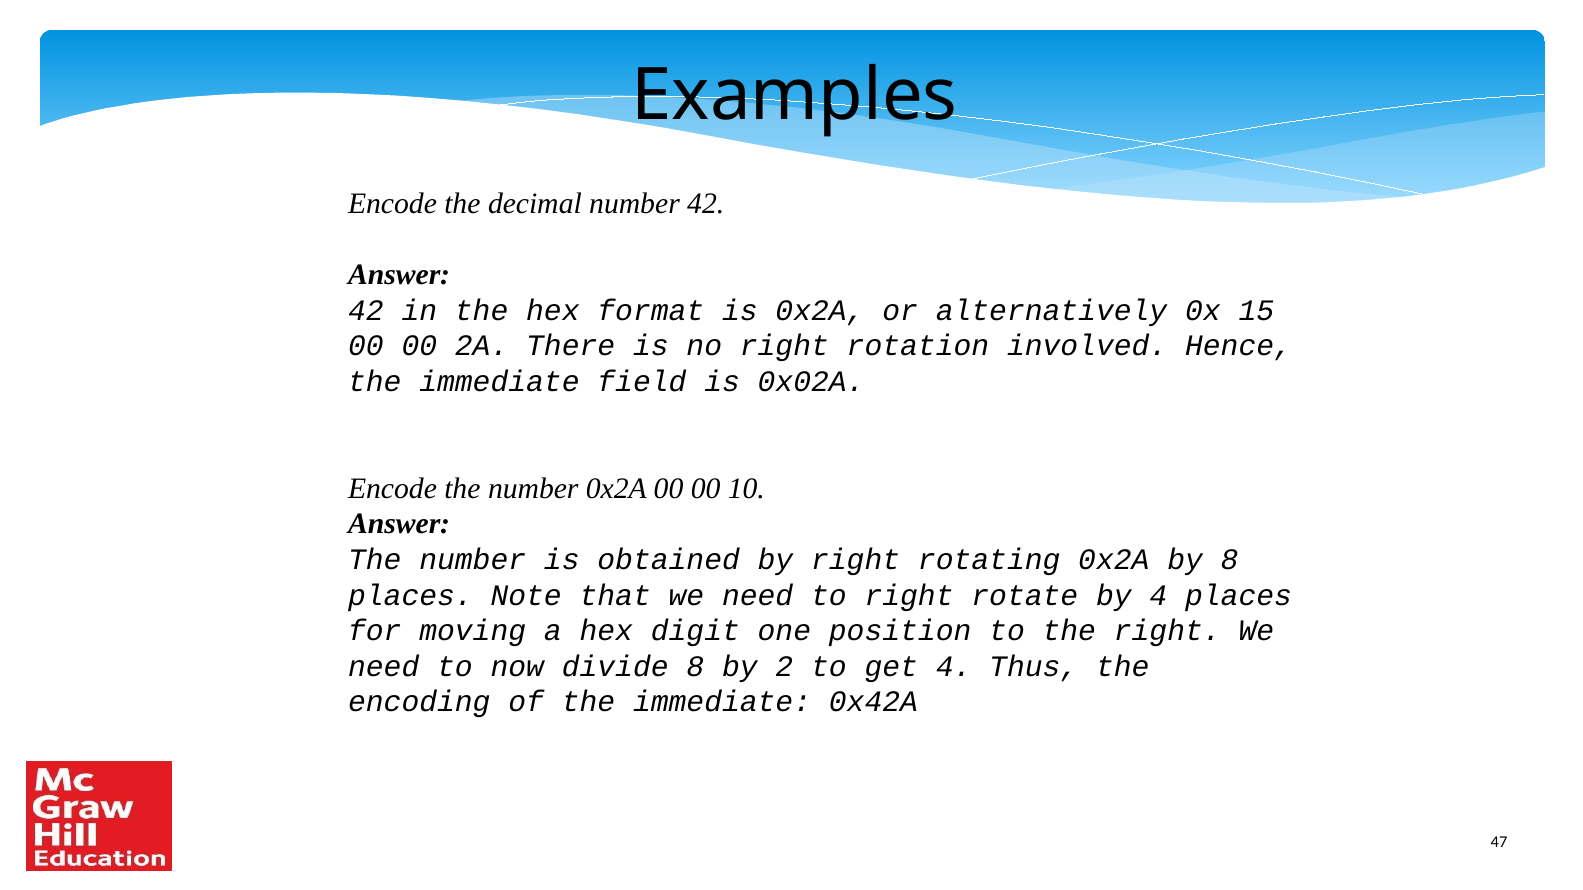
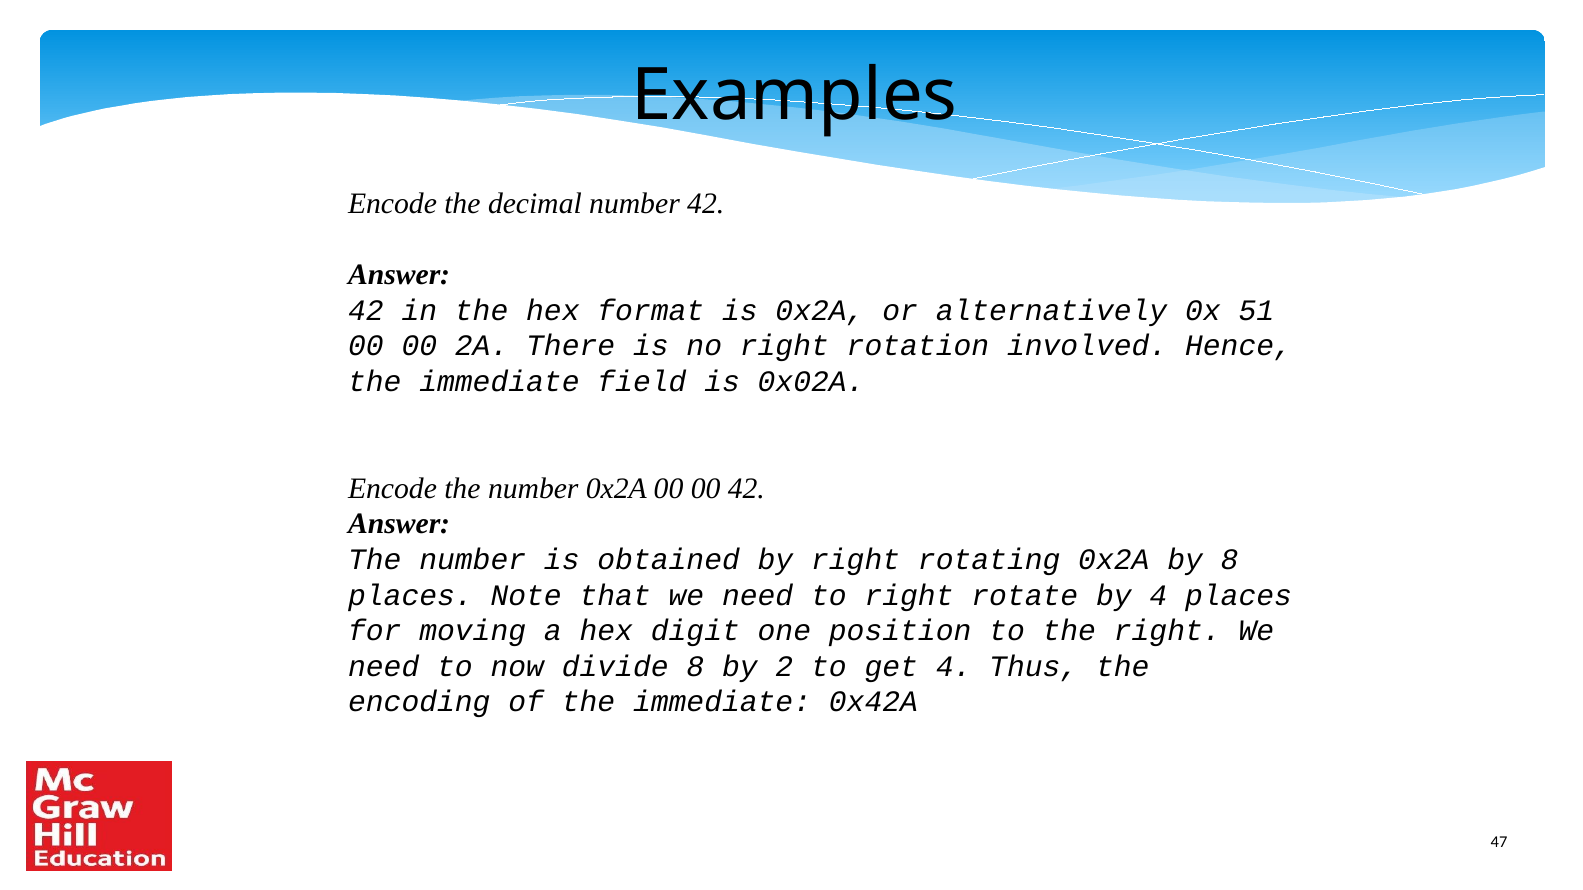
15: 15 -> 51
00 10: 10 -> 42
